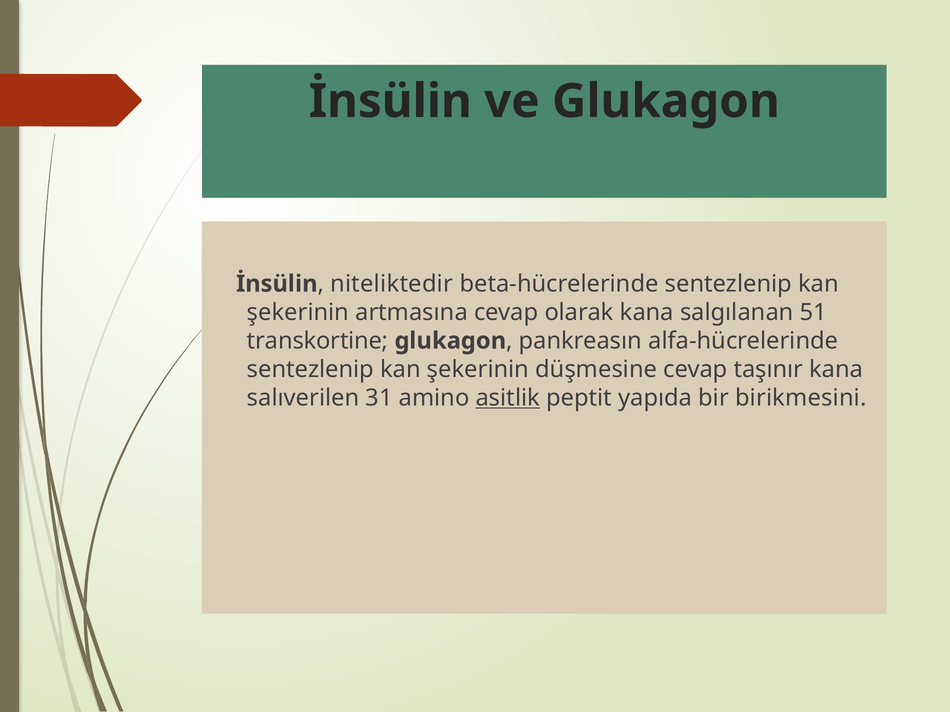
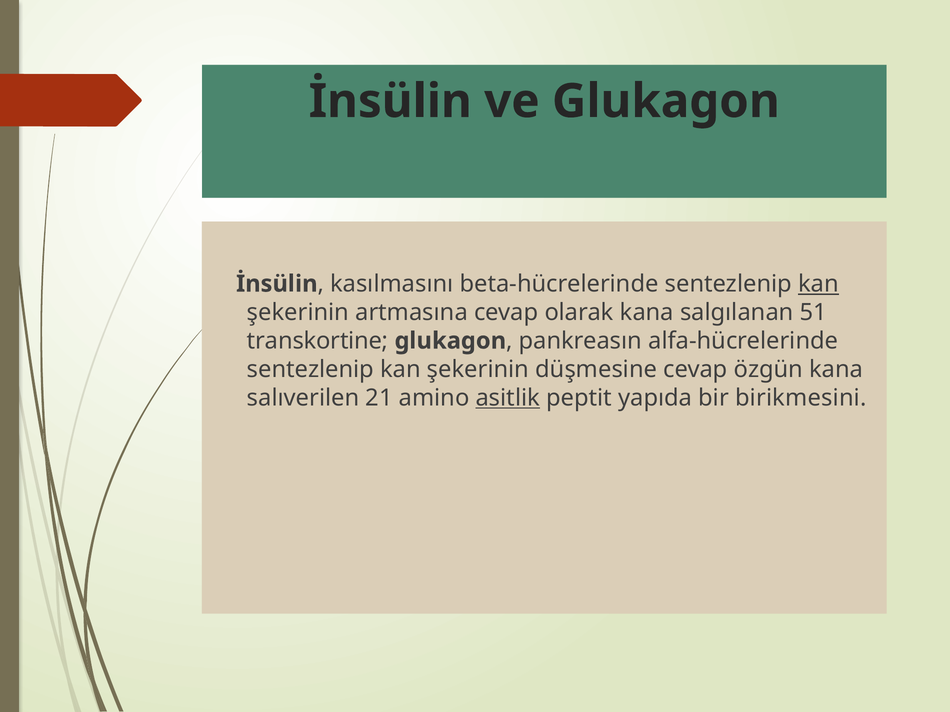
niteliktedir: niteliktedir -> kasılmasını
kan at (819, 284) underline: none -> present
taşınır: taşınır -> özgün
31: 31 -> 21
